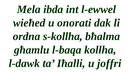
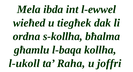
onorati: onorati -> tiegħek
l-dawk: l-dawk -> l-ukoll
Iħalli: Iħalli -> Raha
